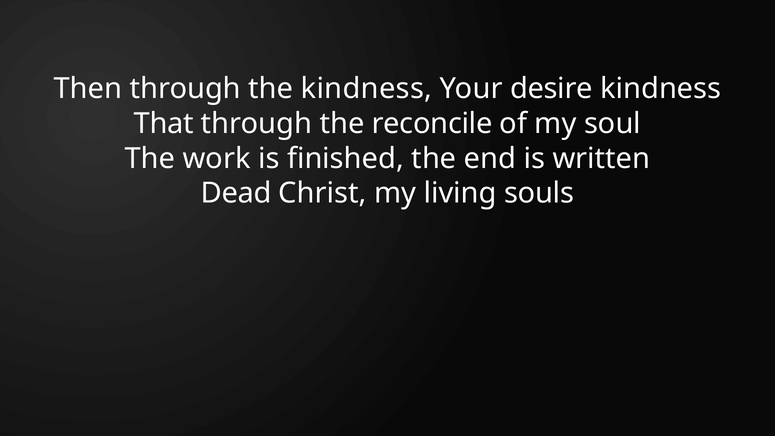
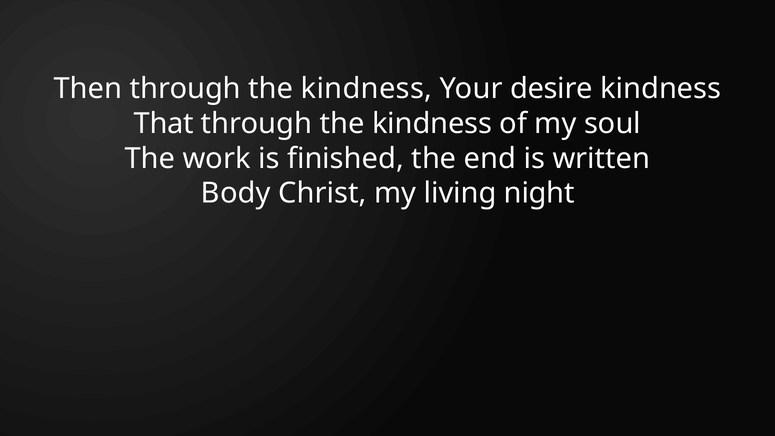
reconcile at (432, 124): reconcile -> kindness
Dead: Dead -> Body
souls: souls -> night
